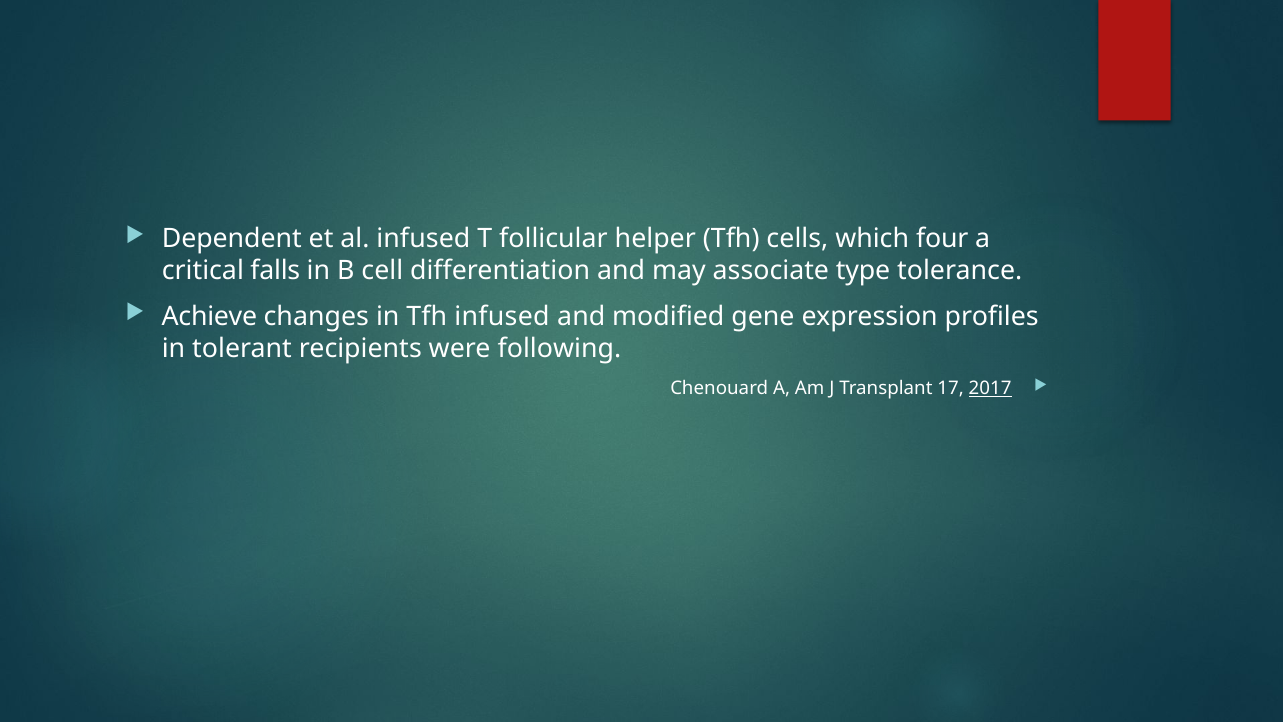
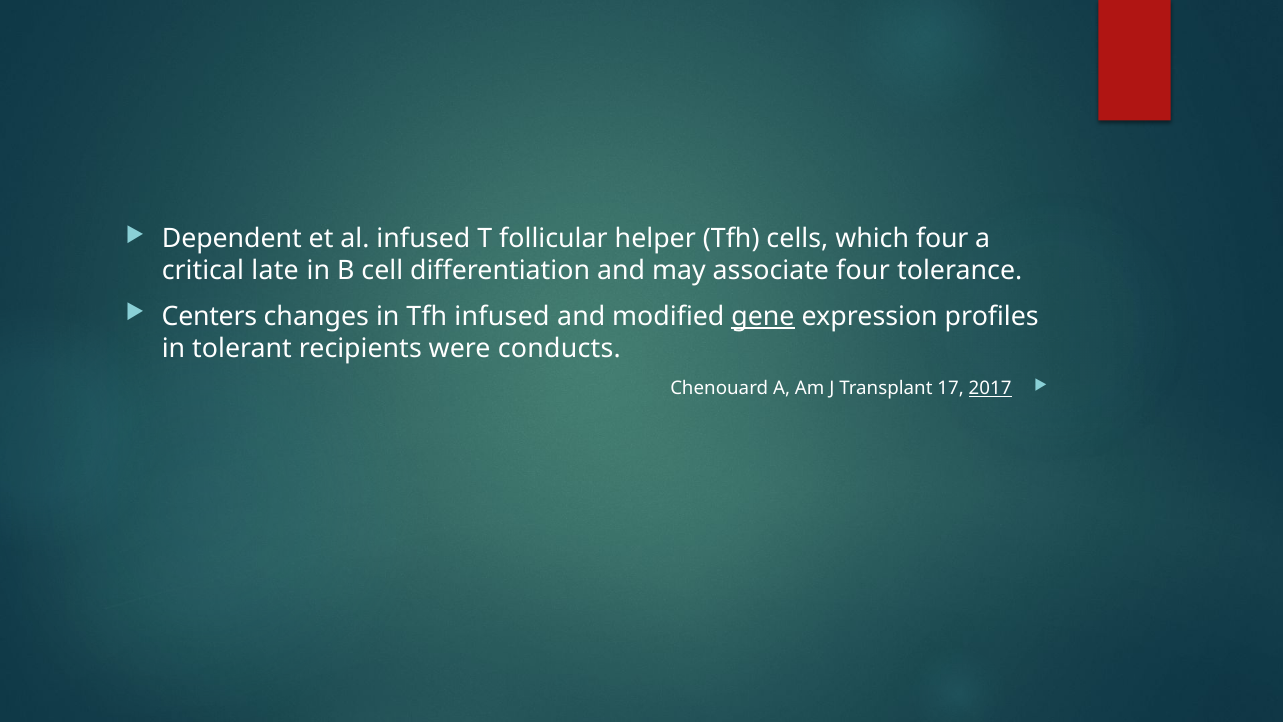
falls: falls -> late
associate type: type -> four
Achieve: Achieve -> Centers
gene underline: none -> present
following: following -> conducts
